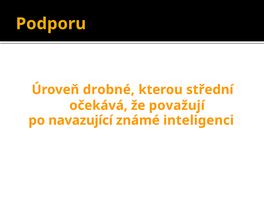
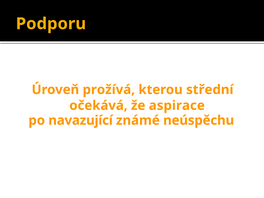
drobné: drobné -> prožívá
považují: považují -> aspirace
inteligenci: inteligenci -> neúspěchu
